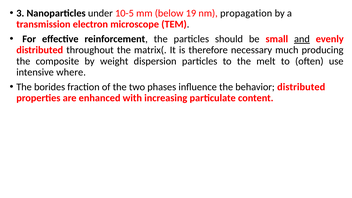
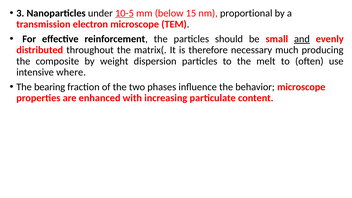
10-5 underline: none -> present
19: 19 -> 15
propagation: propagation -> proportional
borides: borides -> bearing
behavior distributed: distributed -> microscope
